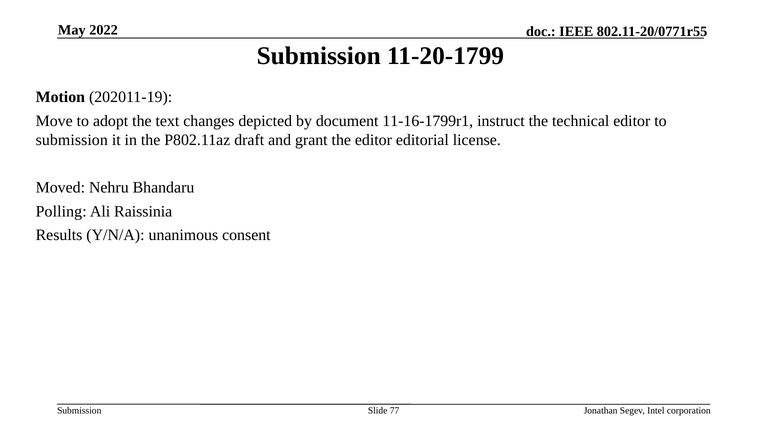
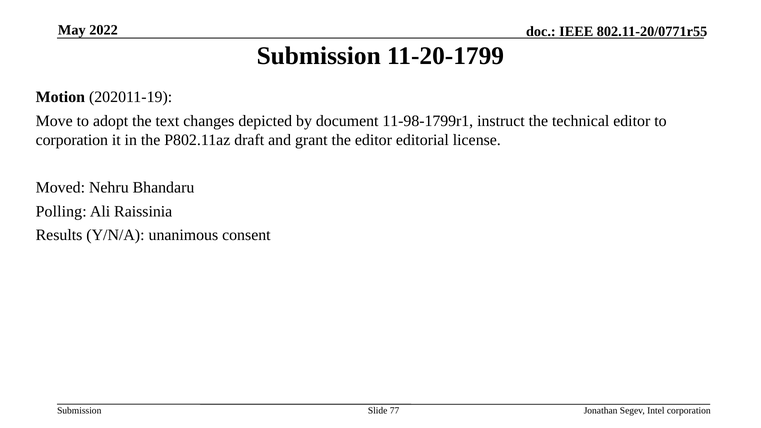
11-16-1799r1: 11-16-1799r1 -> 11-98-1799r1
submission at (72, 140): submission -> corporation
